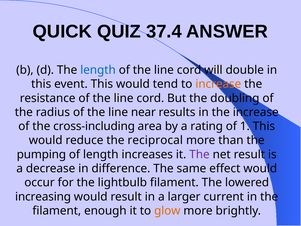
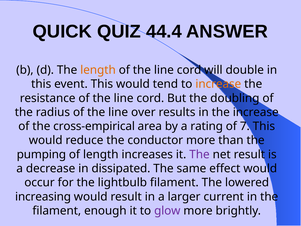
37.4: 37.4 -> 44.4
length at (98, 70) colour: blue -> orange
near: near -> over
cross-including: cross-including -> cross-empirical
1: 1 -> 7
reciprocal: reciprocal -> conductor
difference: difference -> dissipated
glow colour: orange -> purple
